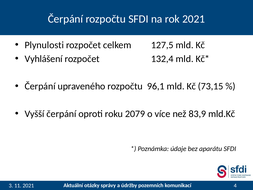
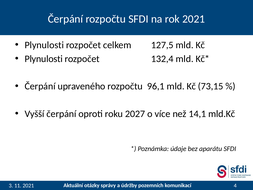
Vyhlášení at (44, 59): Vyhlášení -> Plynulosti
2079: 2079 -> 2027
83,9: 83,9 -> 14,1
